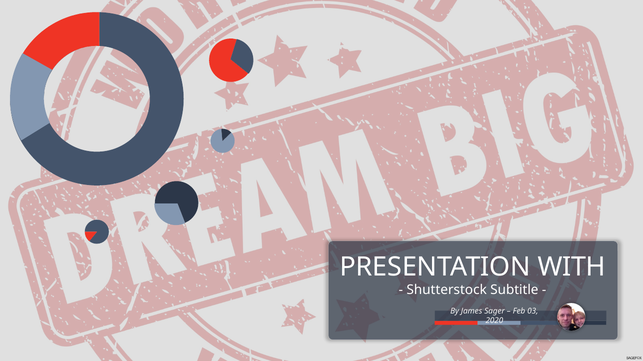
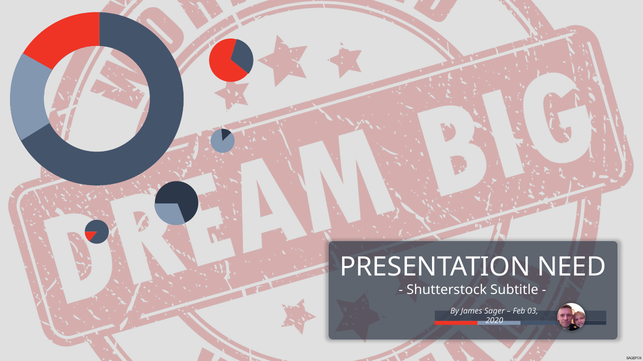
WITH: WITH -> NEED
